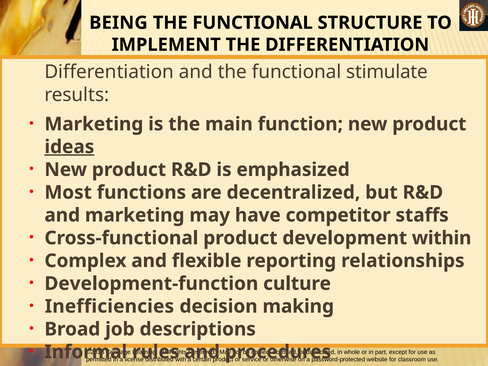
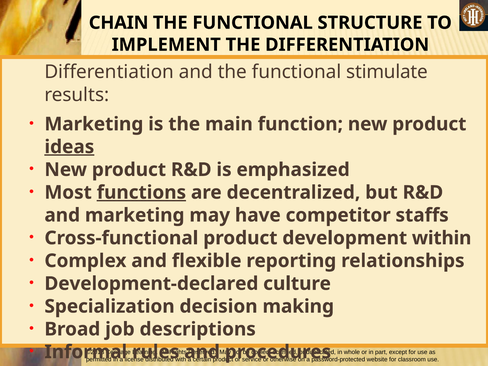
BEING: BEING -> CHAIN
functions underline: none -> present
Development-function: Development-function -> Development-declared
Inefficiencies: Inefficiencies -> Specialization
